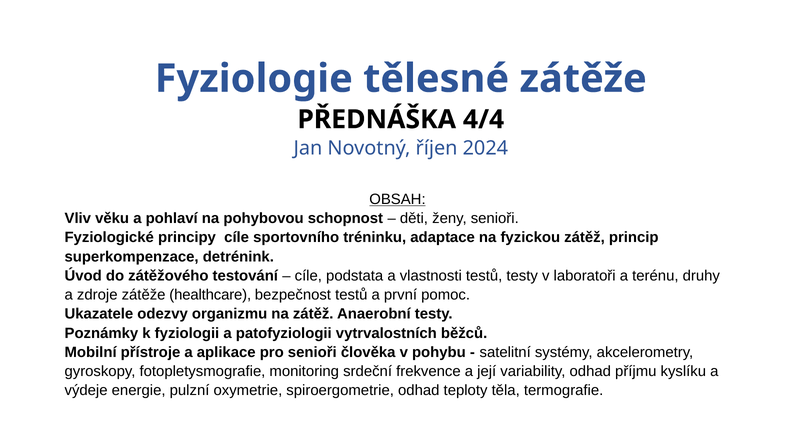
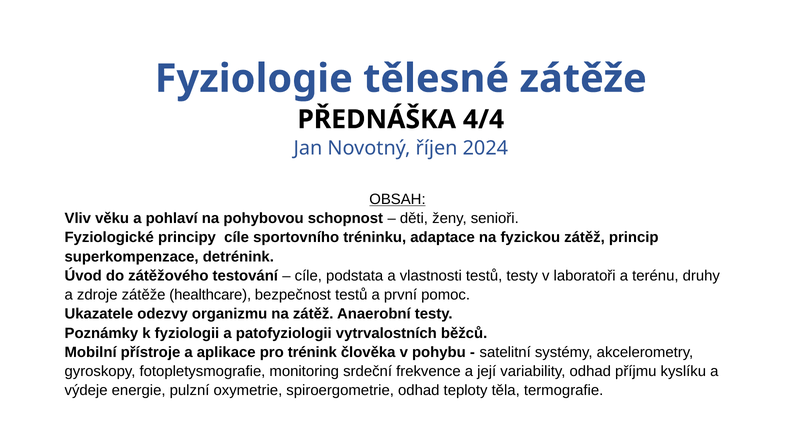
pro senioři: senioři -> trénink
